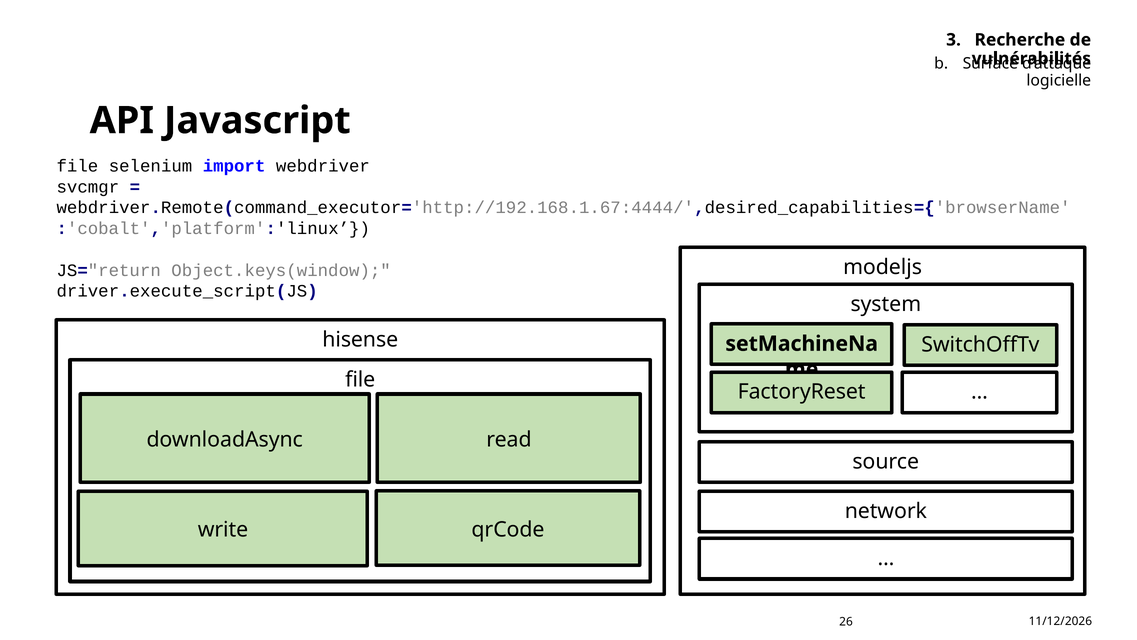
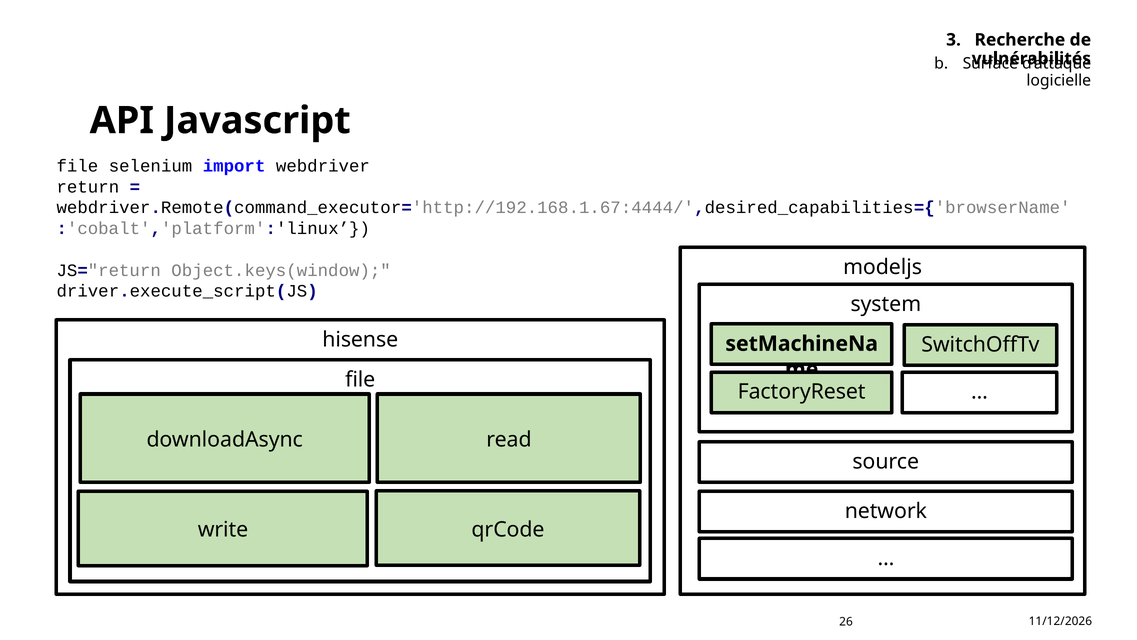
svcmgr: svcmgr -> return
